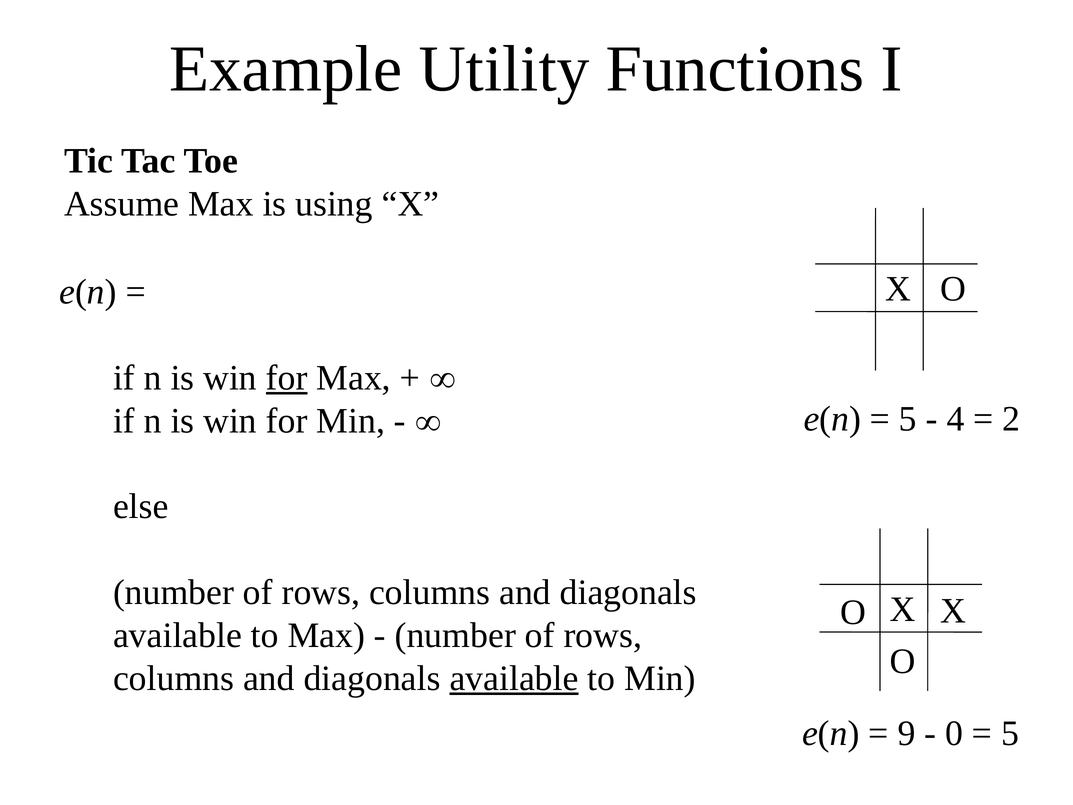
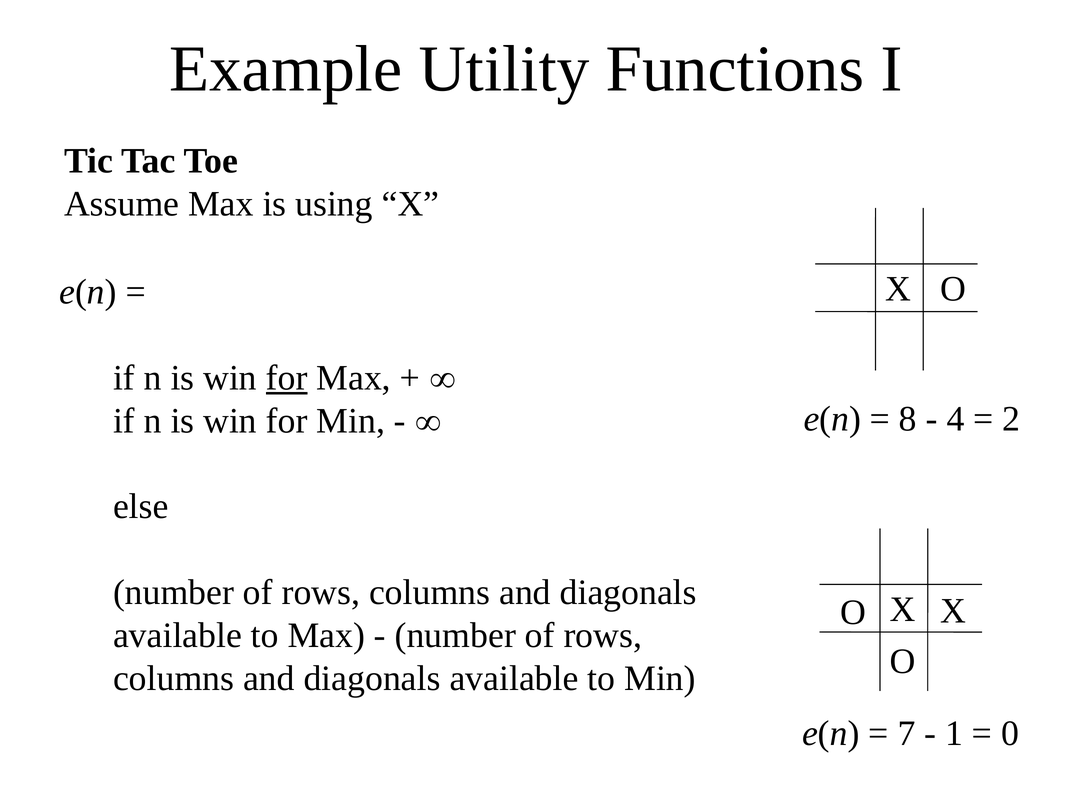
5 at (908, 419): 5 -> 8
available at (514, 678) underline: present -> none
9: 9 -> 7
0: 0 -> 1
5 at (1010, 733): 5 -> 0
